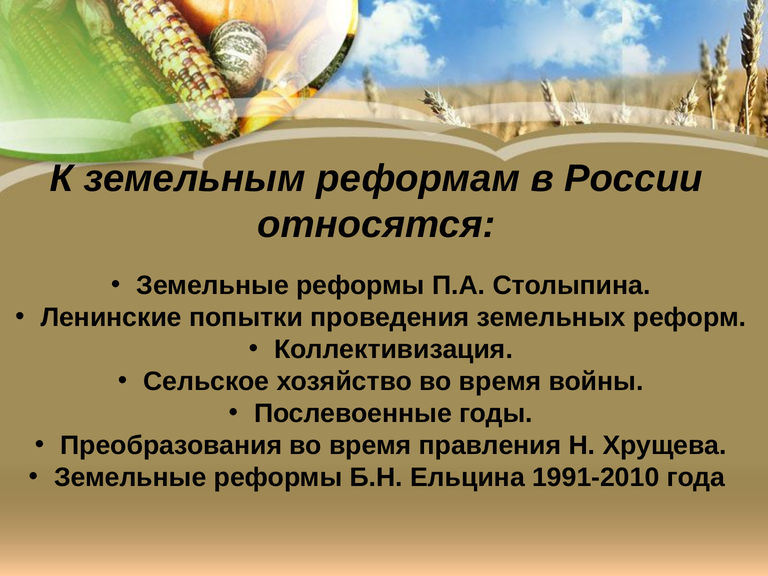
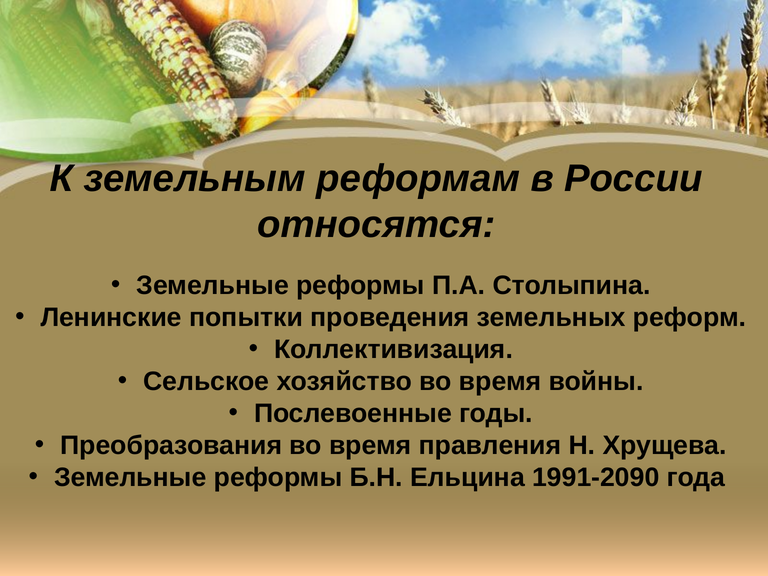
1991-2010: 1991-2010 -> 1991-2090
